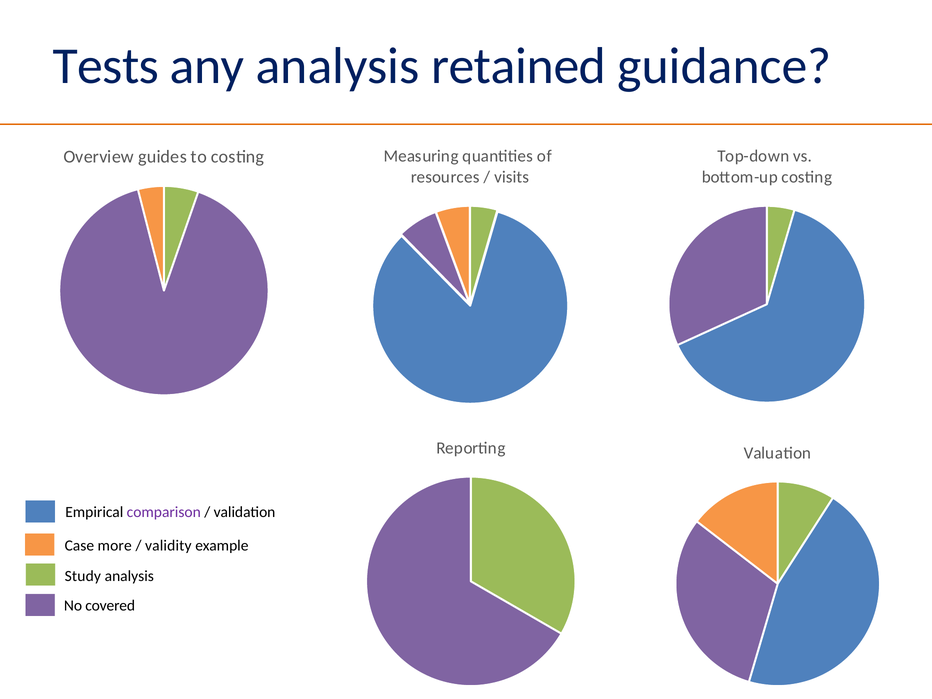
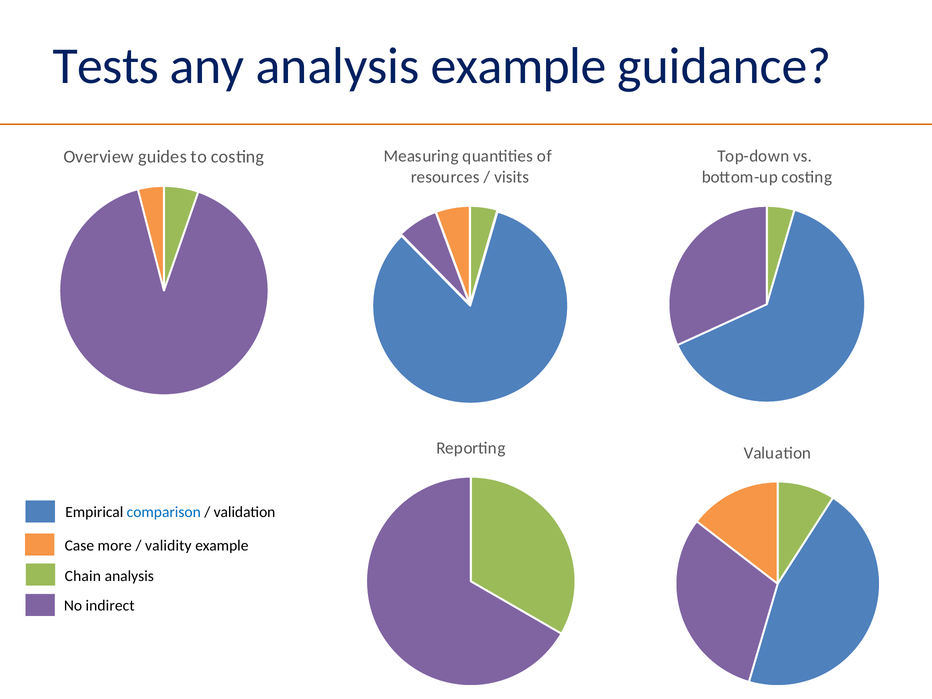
analysis retained: retained -> example
comparison colour: purple -> blue
Study: Study -> Chain
covered: covered -> indirect
